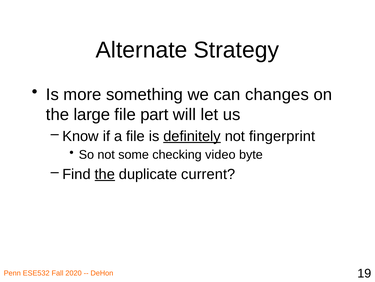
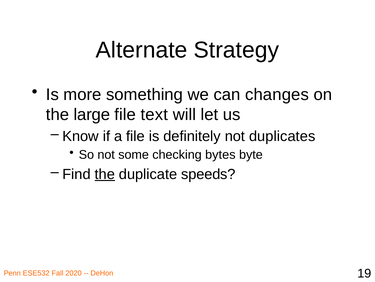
part: part -> text
definitely underline: present -> none
fingerprint: fingerprint -> duplicates
video: video -> bytes
current: current -> speeds
